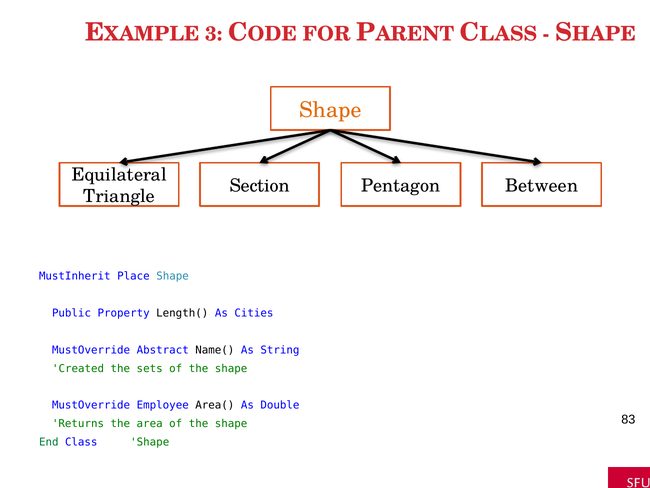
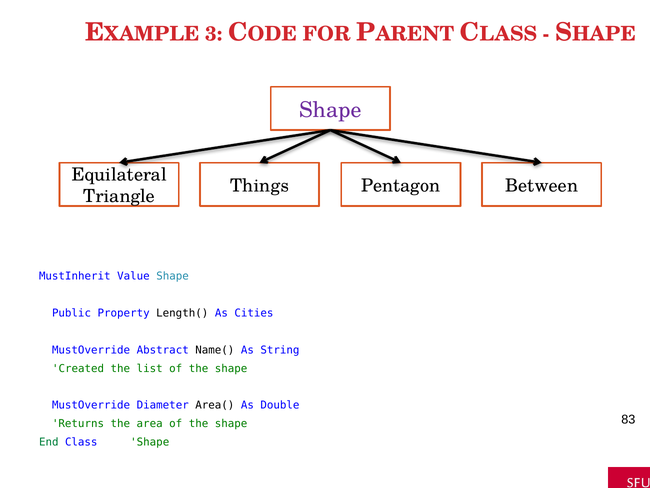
Shape at (330, 110) colour: orange -> purple
Section: Section -> Things
Place: Place -> Value
sets: sets -> list
Employee: Employee -> Diameter
